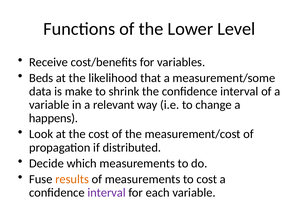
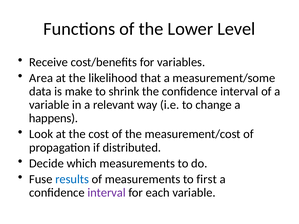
Beds: Beds -> Area
results colour: orange -> blue
to cost: cost -> first
